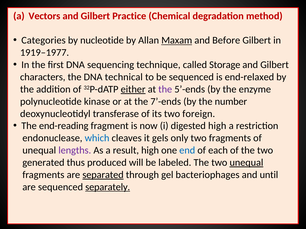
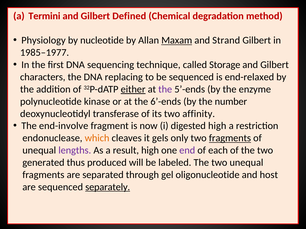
Vectors: Vectors -> Termini
Practice: Practice -> Defined
Categories: Categories -> Physiology
Before: Before -> Strand
1919–1977: 1919–1977 -> 1985–1977
technical: technical -> replacing
7’-ends: 7’-ends -> 6’-ends
foreign: foreign -> affinity
end-reading: end-reading -> end-involve
which colour: blue -> orange
fragments at (230, 138) underline: none -> present
end colour: blue -> purple
unequal at (246, 163) underline: present -> none
separated underline: present -> none
bacteriophages: bacteriophages -> oligonucleotide
until: until -> host
